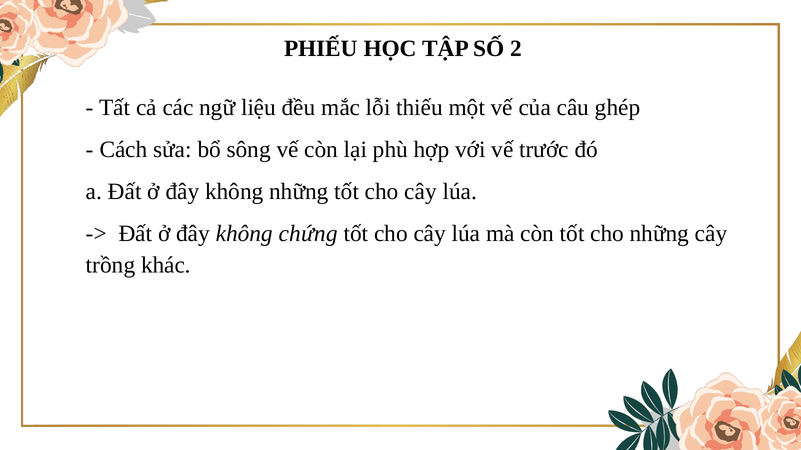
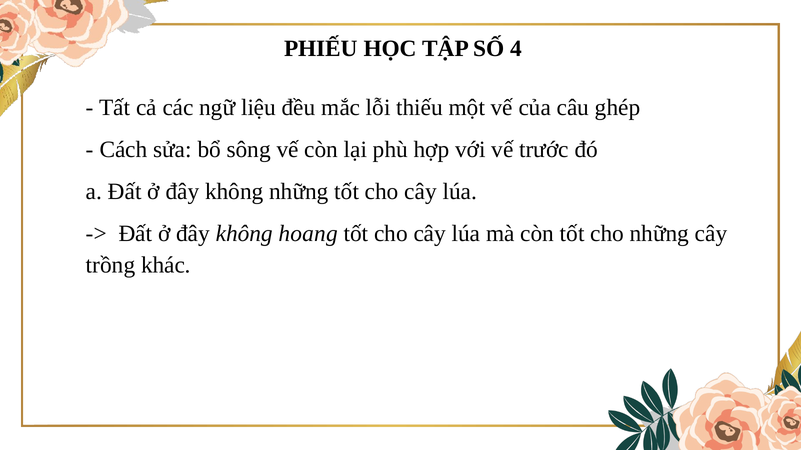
2: 2 -> 4
chứng: chứng -> hoang
